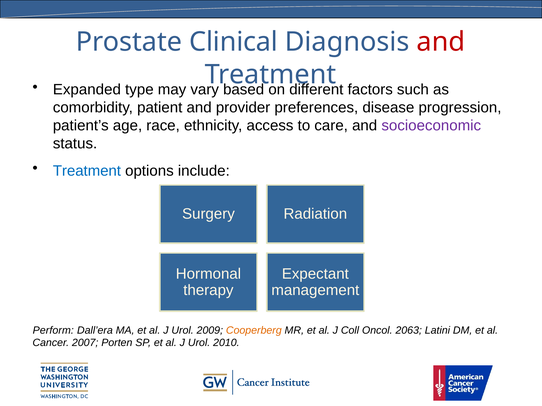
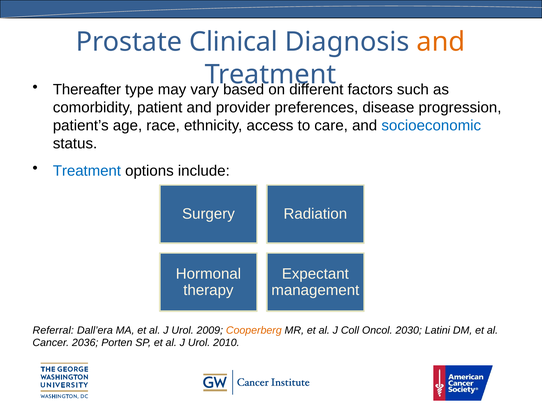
and at (441, 42) colour: red -> orange
Expanded: Expanded -> Thereafter
socioeconomic colour: purple -> blue
Perform: Perform -> Referral
2063: 2063 -> 2030
2007: 2007 -> 2036
